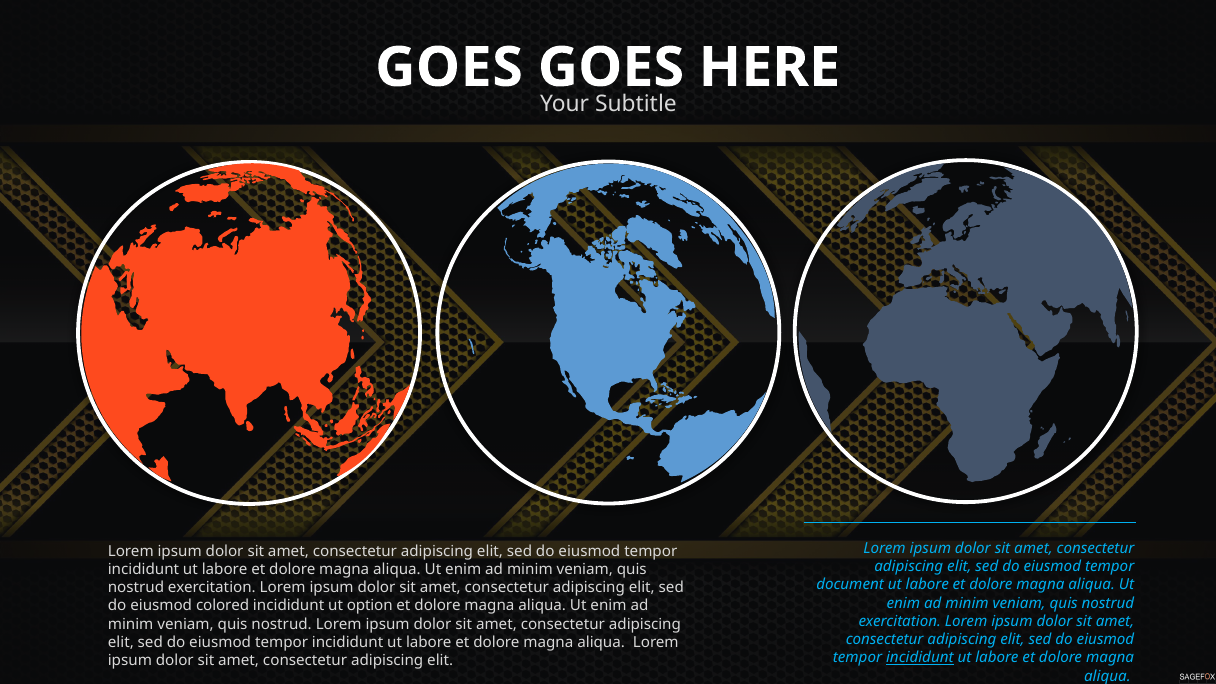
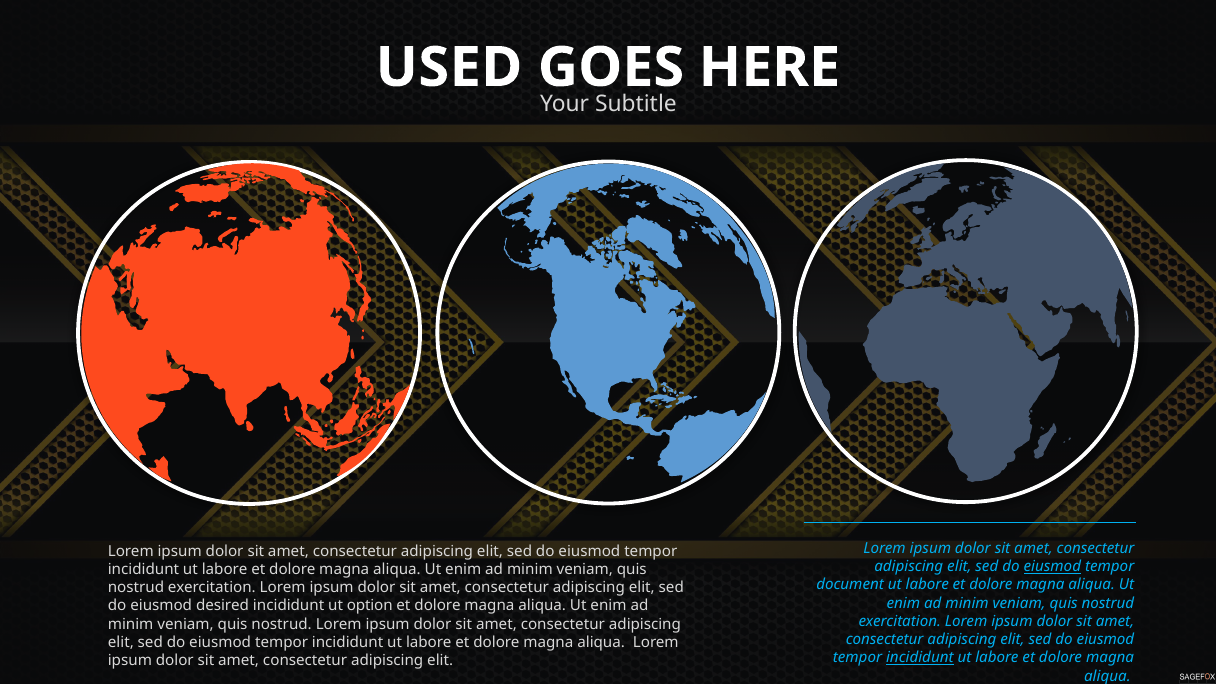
GOES at (449, 68): GOES -> USED
eiusmod at (1052, 567) underline: none -> present
colored: colored -> desired
